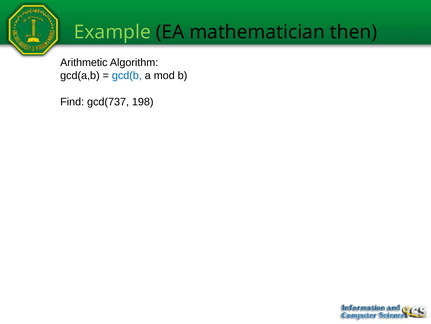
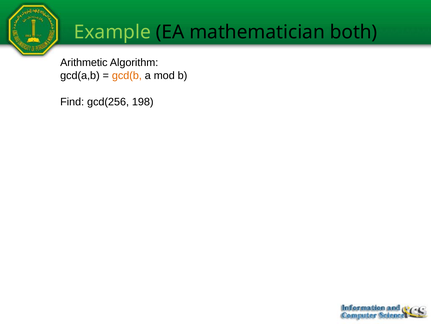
then: then -> both
gcd(b colour: blue -> orange
gcd(737: gcd(737 -> gcd(256
